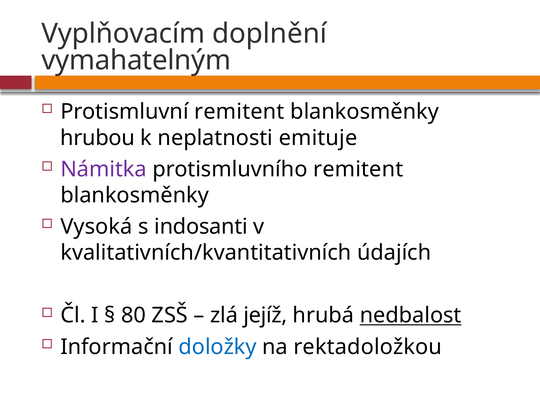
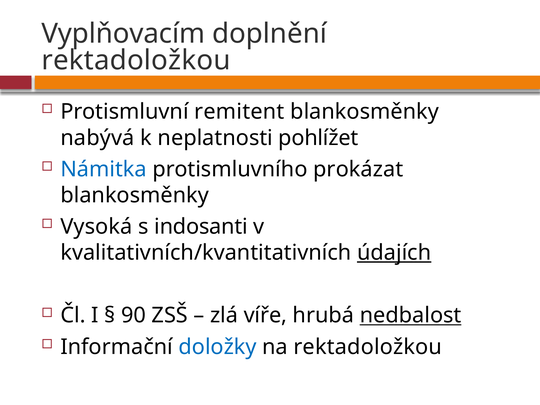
vymahatelným at (136, 60): vymahatelným -> rektadoložkou
hrubou: hrubou -> nabývá
emituje: emituje -> pohlížet
Námitka colour: purple -> blue
protismluvního remitent: remitent -> prokázat
údajích underline: none -> present
80: 80 -> 90
jejíž: jejíž -> víře
